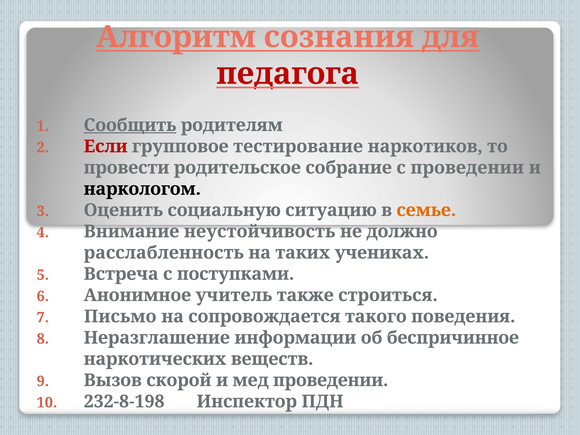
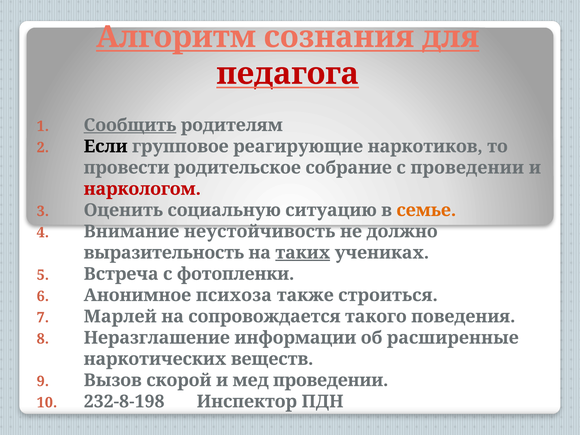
Если colour: red -> black
тестирование: тестирование -> реагирующие
наркологом colour: black -> red
расслабленность: расслабленность -> выразительность
таких underline: none -> present
поступками: поступками -> фотопленки
учитель: учитель -> психоза
Письмо: Письмо -> Марлей
беспричинное: беспричинное -> расширенные
